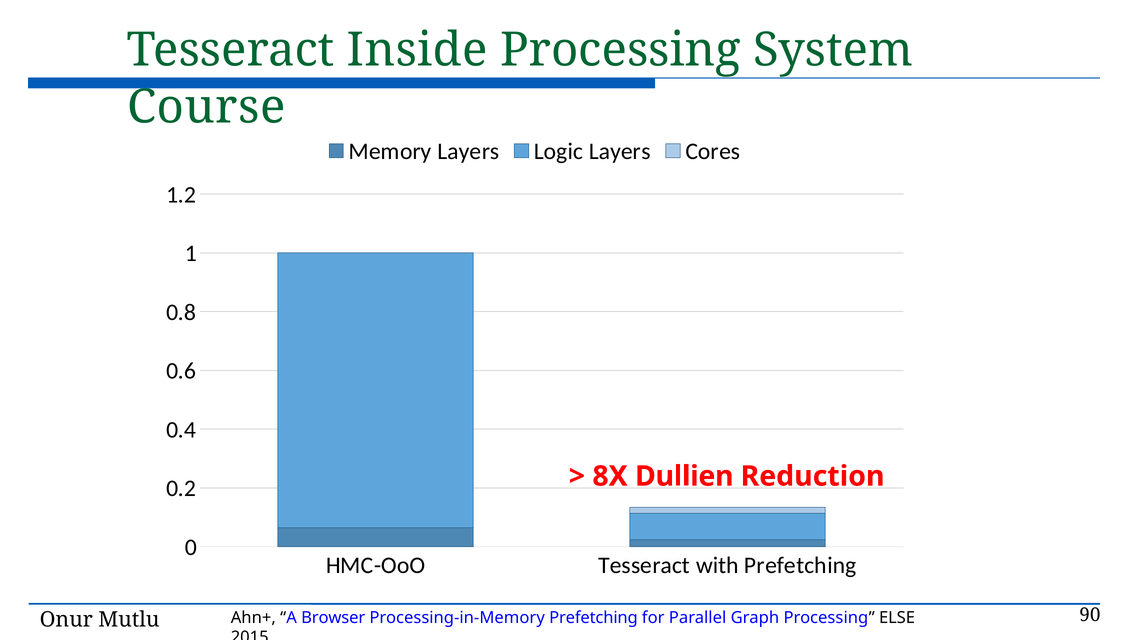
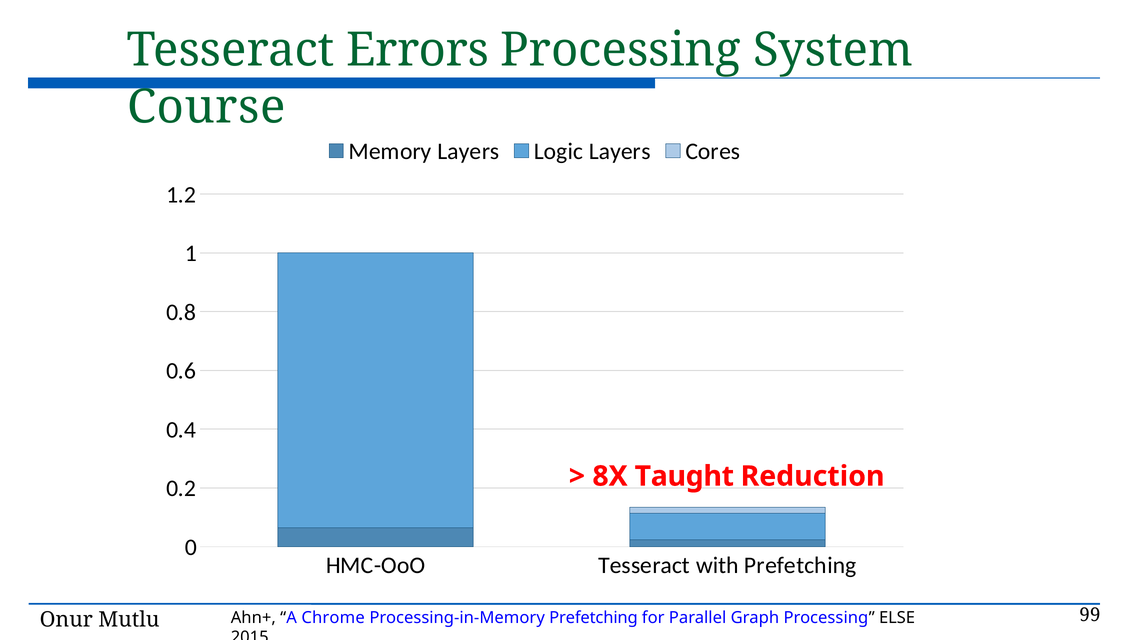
Inside: Inside -> Errors
Dullien: Dullien -> Taught
Browser: Browser -> Chrome
90: 90 -> 99
